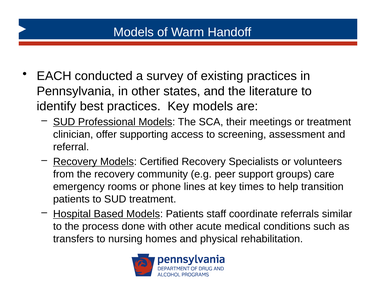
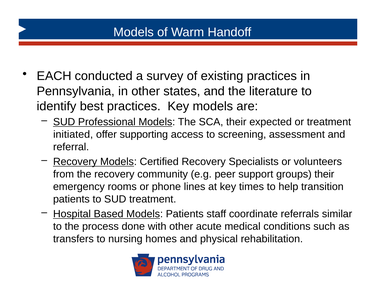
meetings: meetings -> expected
clinician: clinician -> initiated
groups care: care -> their
